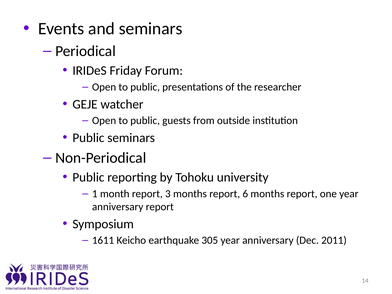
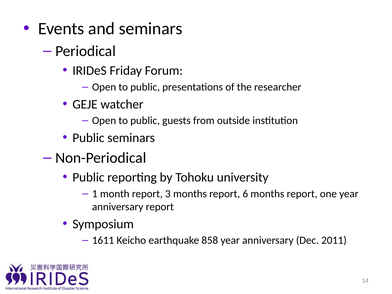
305: 305 -> 858
